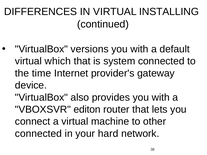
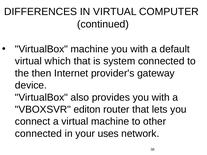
INSTALLING: INSTALLING -> COMPUTER
VirtualBox versions: versions -> machine
time: time -> then
hard: hard -> uses
